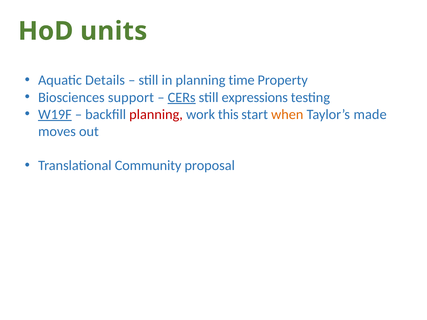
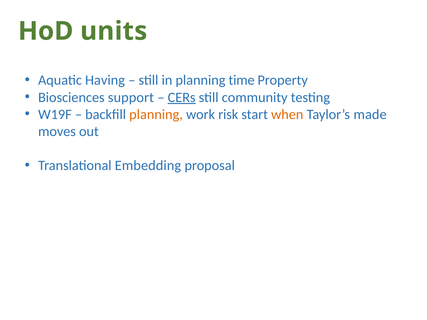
Details: Details -> Having
expressions: expressions -> community
W19F underline: present -> none
planning at (156, 114) colour: red -> orange
this: this -> risk
Community: Community -> Embedding
